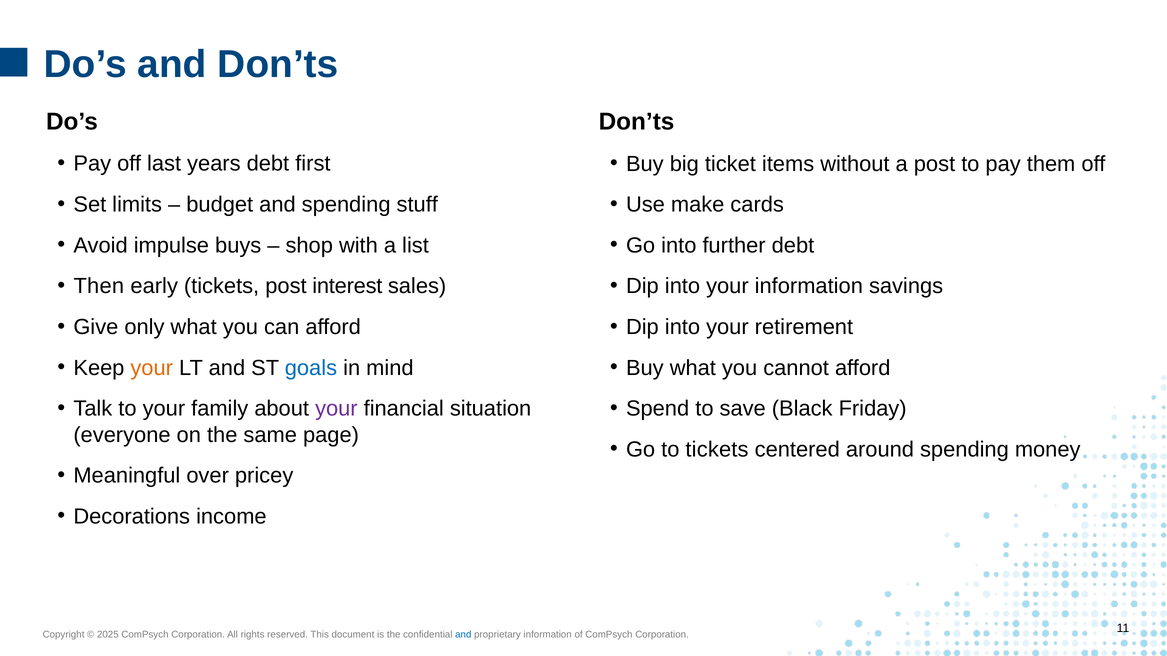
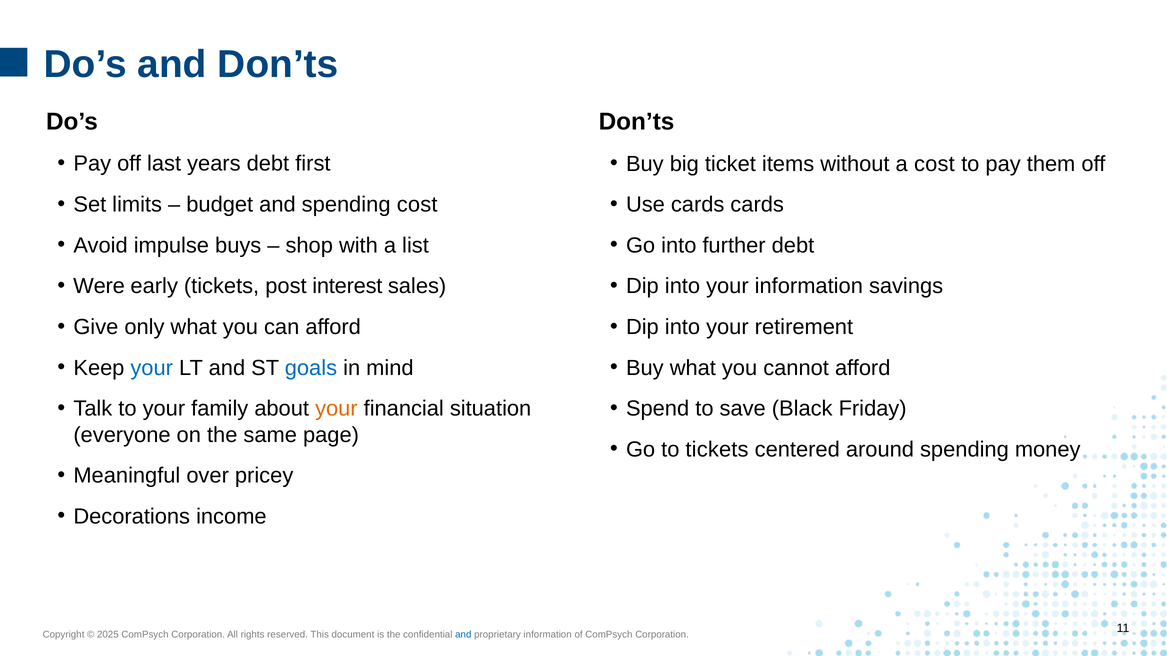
a post: post -> cost
spending stuff: stuff -> cost
Use make: make -> cards
Then: Then -> Were
your at (152, 368) colour: orange -> blue
your at (336, 409) colour: purple -> orange
